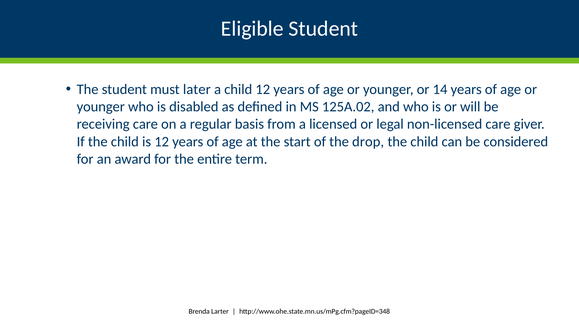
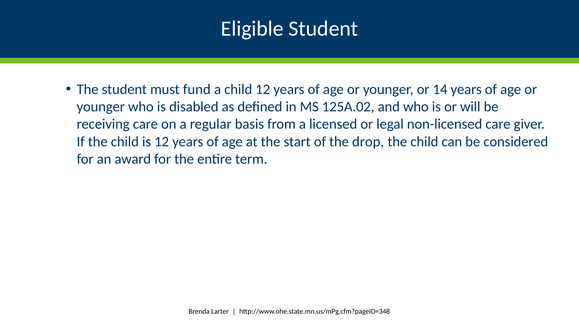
later: later -> fund
